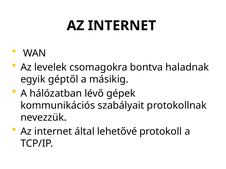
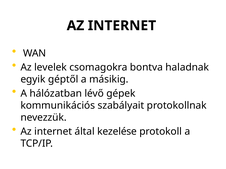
lehetővé: lehetővé -> kezelése
